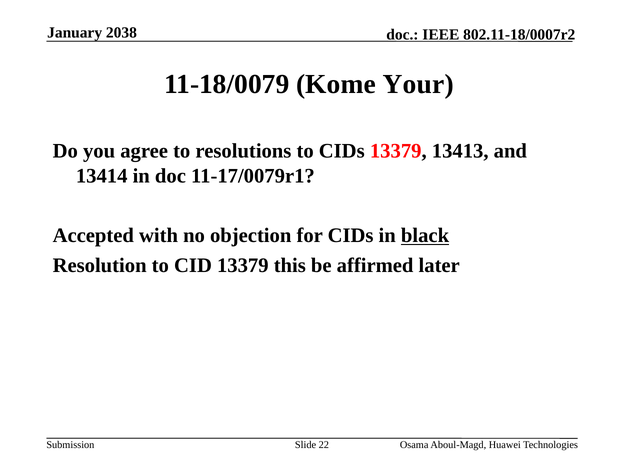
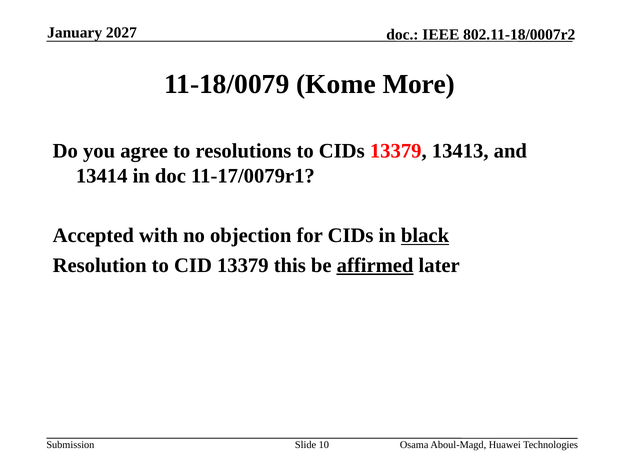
2038: 2038 -> 2027
Your: Your -> More
affirmed underline: none -> present
22: 22 -> 10
